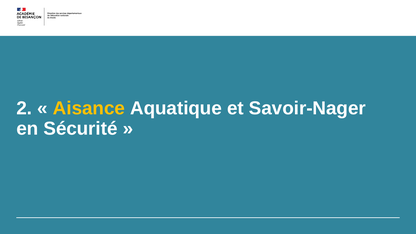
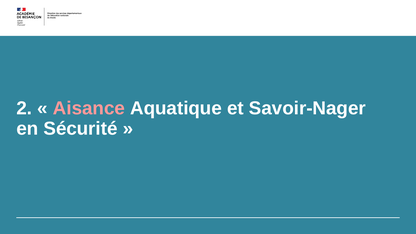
Aisance colour: yellow -> pink
